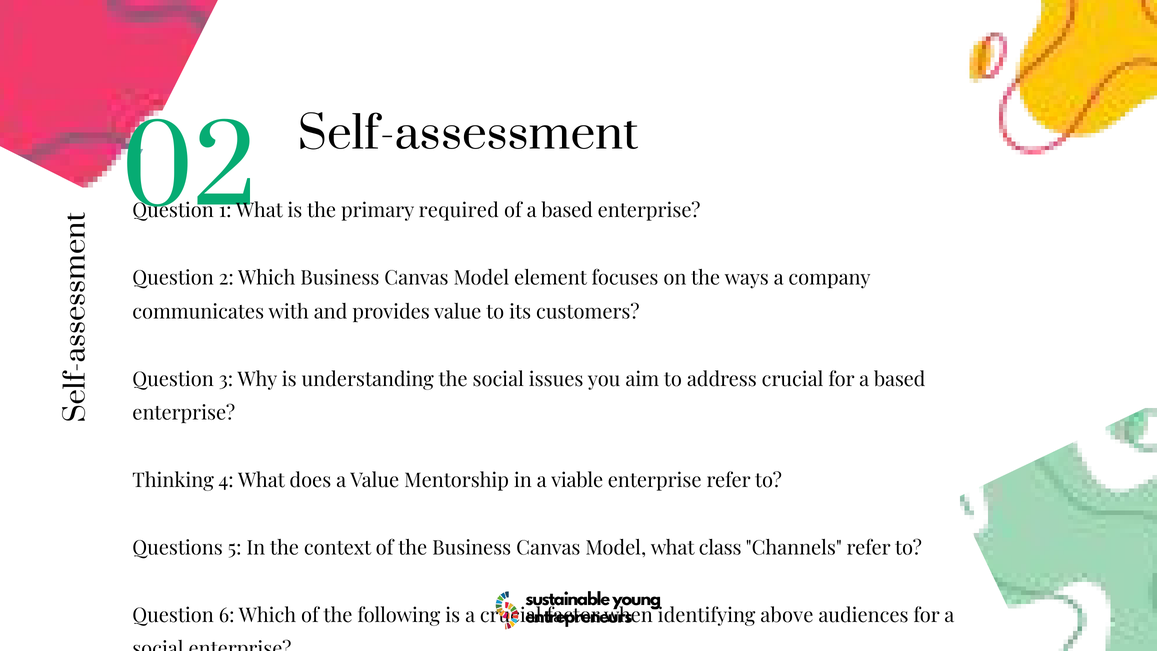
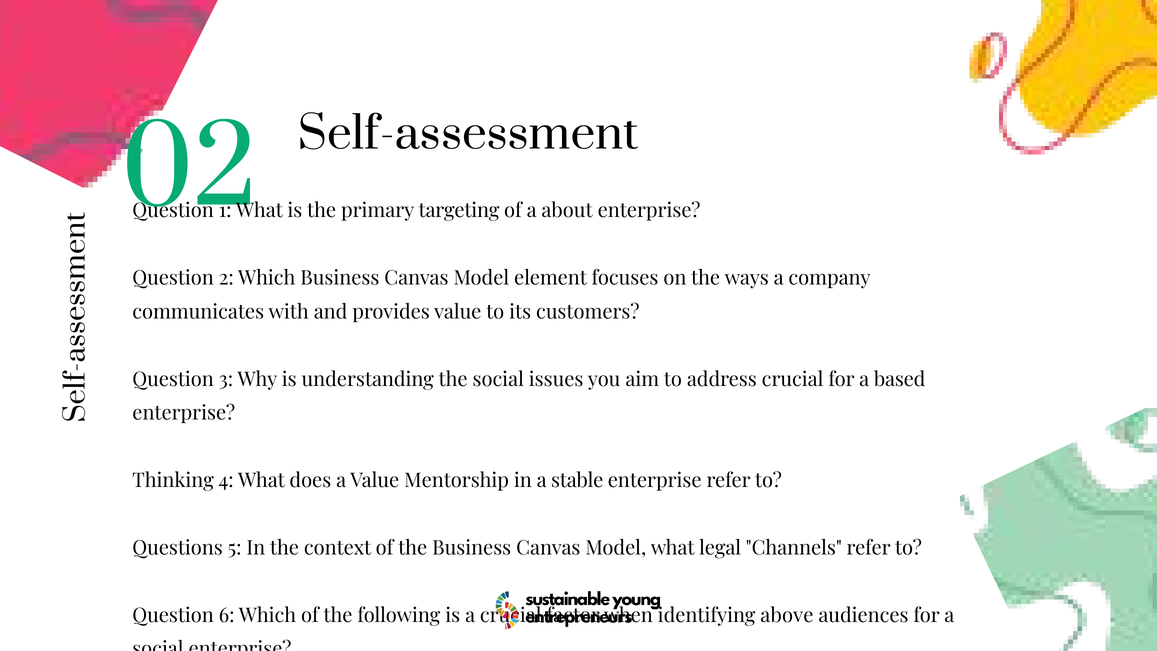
required: required -> targeting
of a based: based -> about
viable: viable -> stable
class: class -> legal
